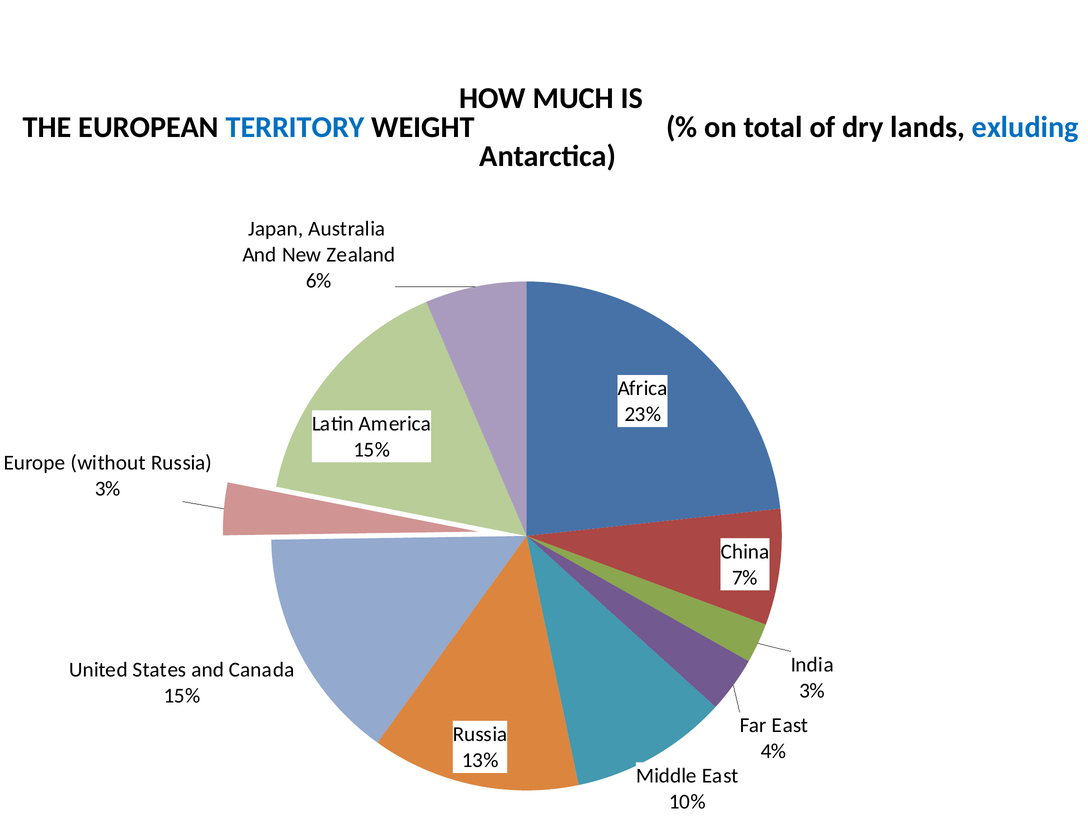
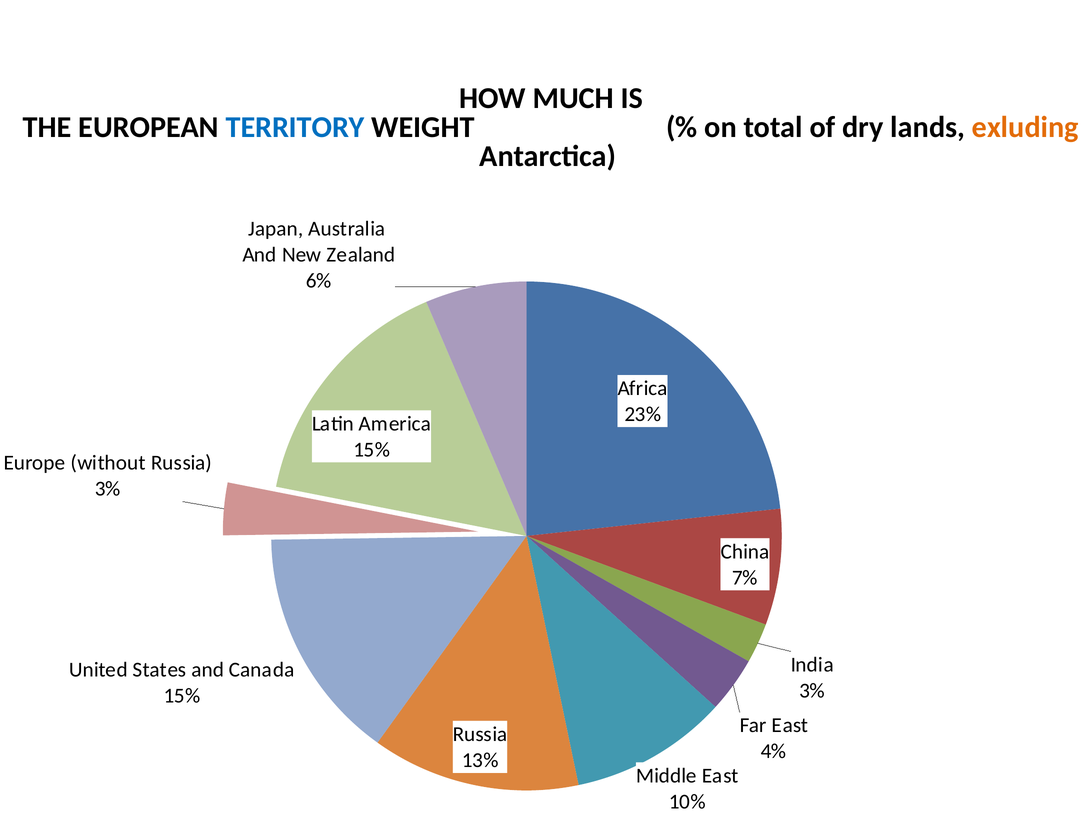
exluding colour: blue -> orange
